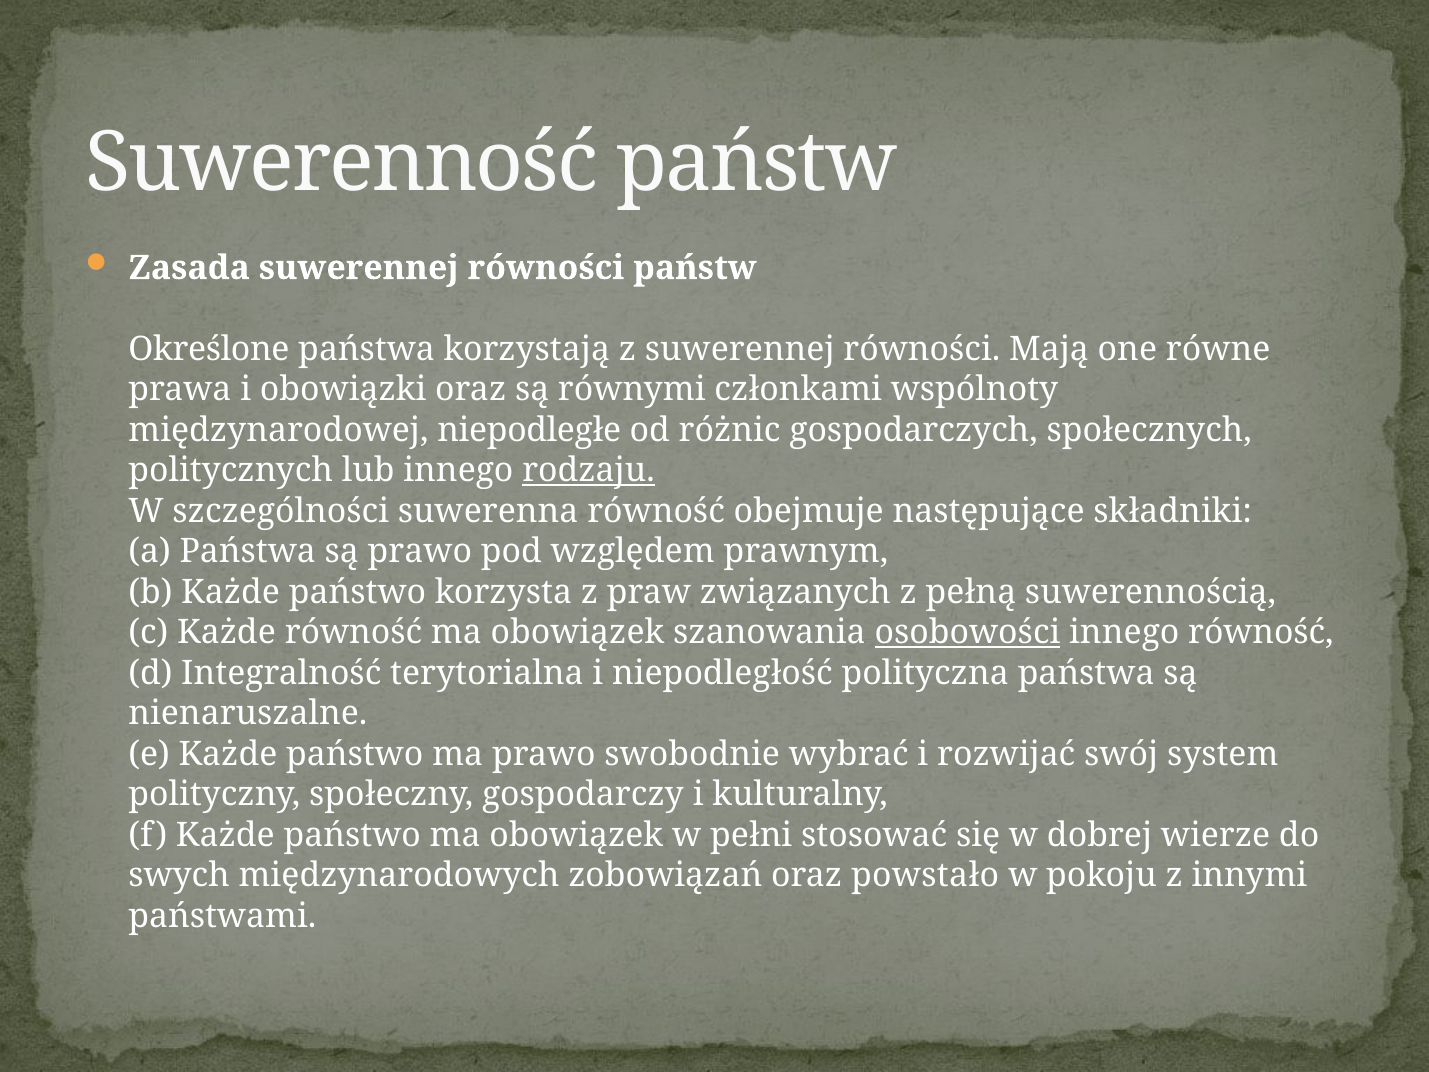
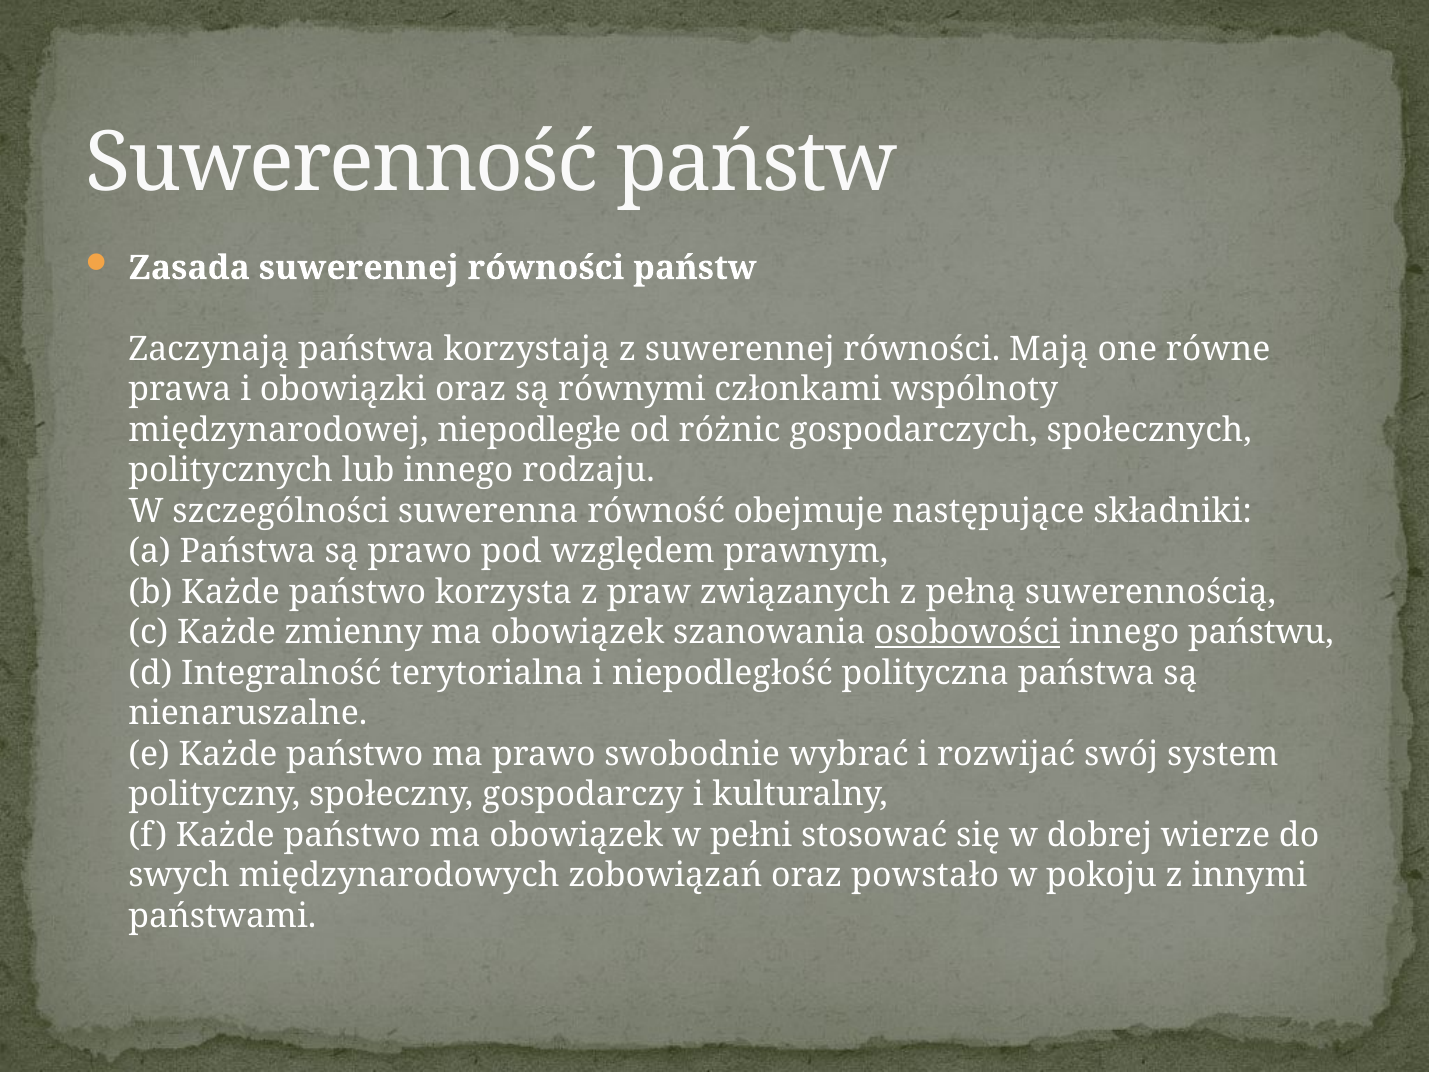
Określone: Określone -> Zaczynają
rodzaju underline: present -> none
Każde równość: równość -> zmienny
innego równość: równość -> państwu
